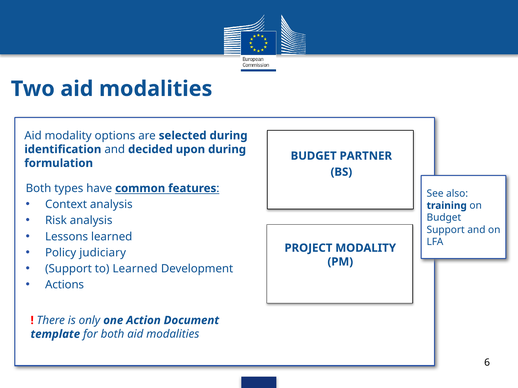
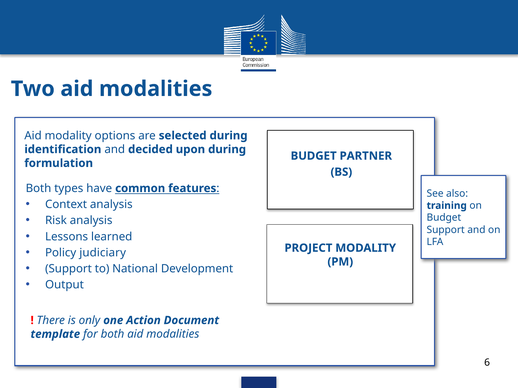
to Learned: Learned -> National
Actions: Actions -> Output
